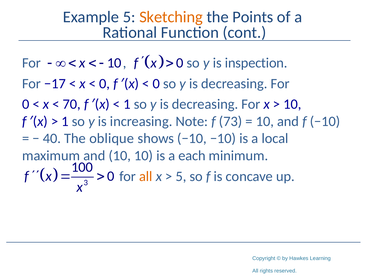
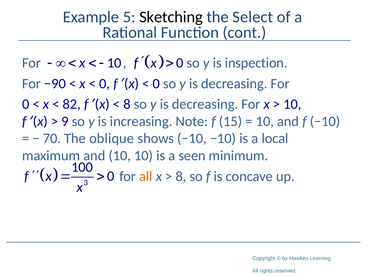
Sketching colour: orange -> black
Points: Points -> Select
−17: −17 -> −90
70: 70 -> 82
1 at (127, 104): 1 -> 8
1 at (65, 122): 1 -> 9
73: 73 -> 15
40: 40 -> 70
each: each -> seen
5 at (181, 177): 5 -> 8
